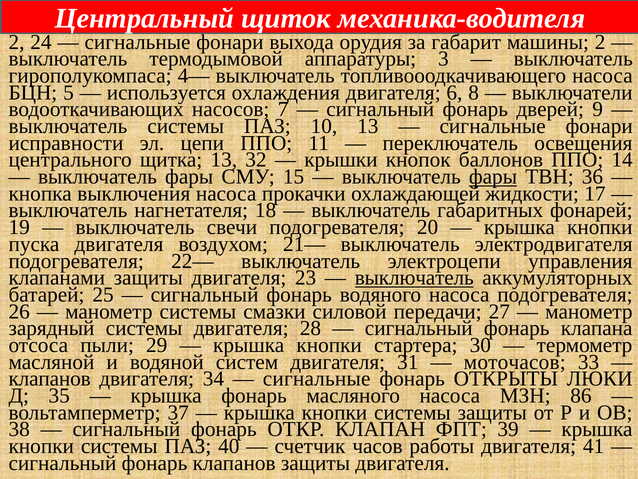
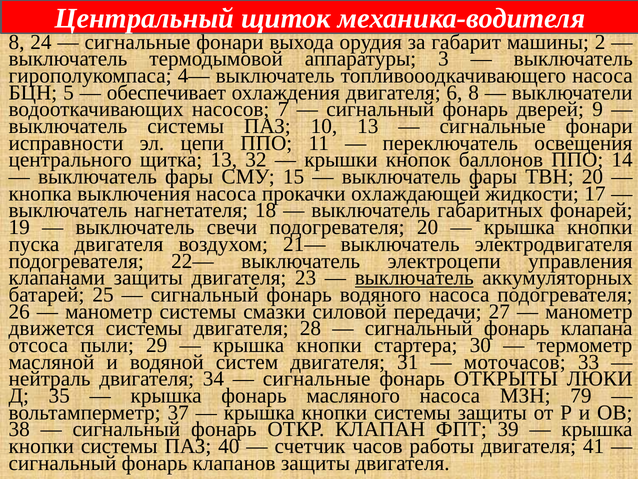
2 at (17, 42): 2 -> 8
используется: используется -> обеспечивает
фары at (493, 177) underline: present -> none
ТВН 36: 36 -> 20
зарядный: зарядный -> движется
клапанов at (50, 379): клапанов -> нейтраль
86: 86 -> 79
